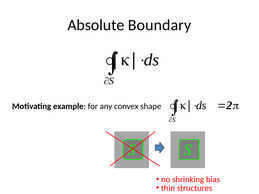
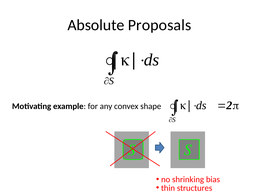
Boundary: Boundary -> Proposals
